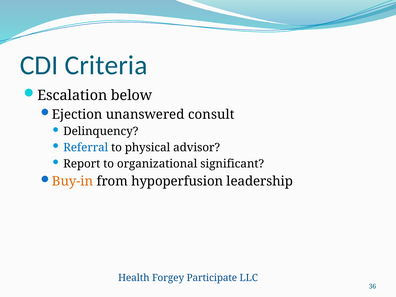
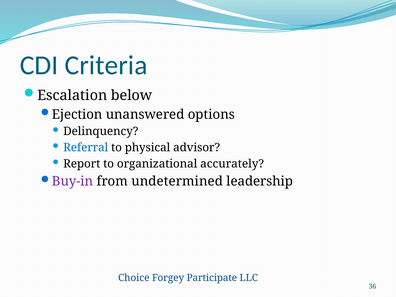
consult: consult -> options
significant: significant -> accurately
Buy-in colour: orange -> purple
hypoperfusion: hypoperfusion -> undetermined
Health: Health -> Choice
